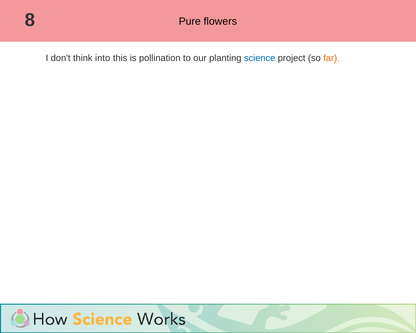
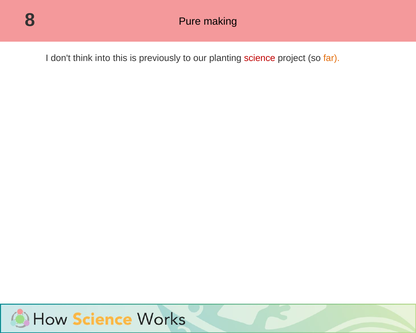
flowers: flowers -> making
pollination: pollination -> previously
science colour: blue -> red
